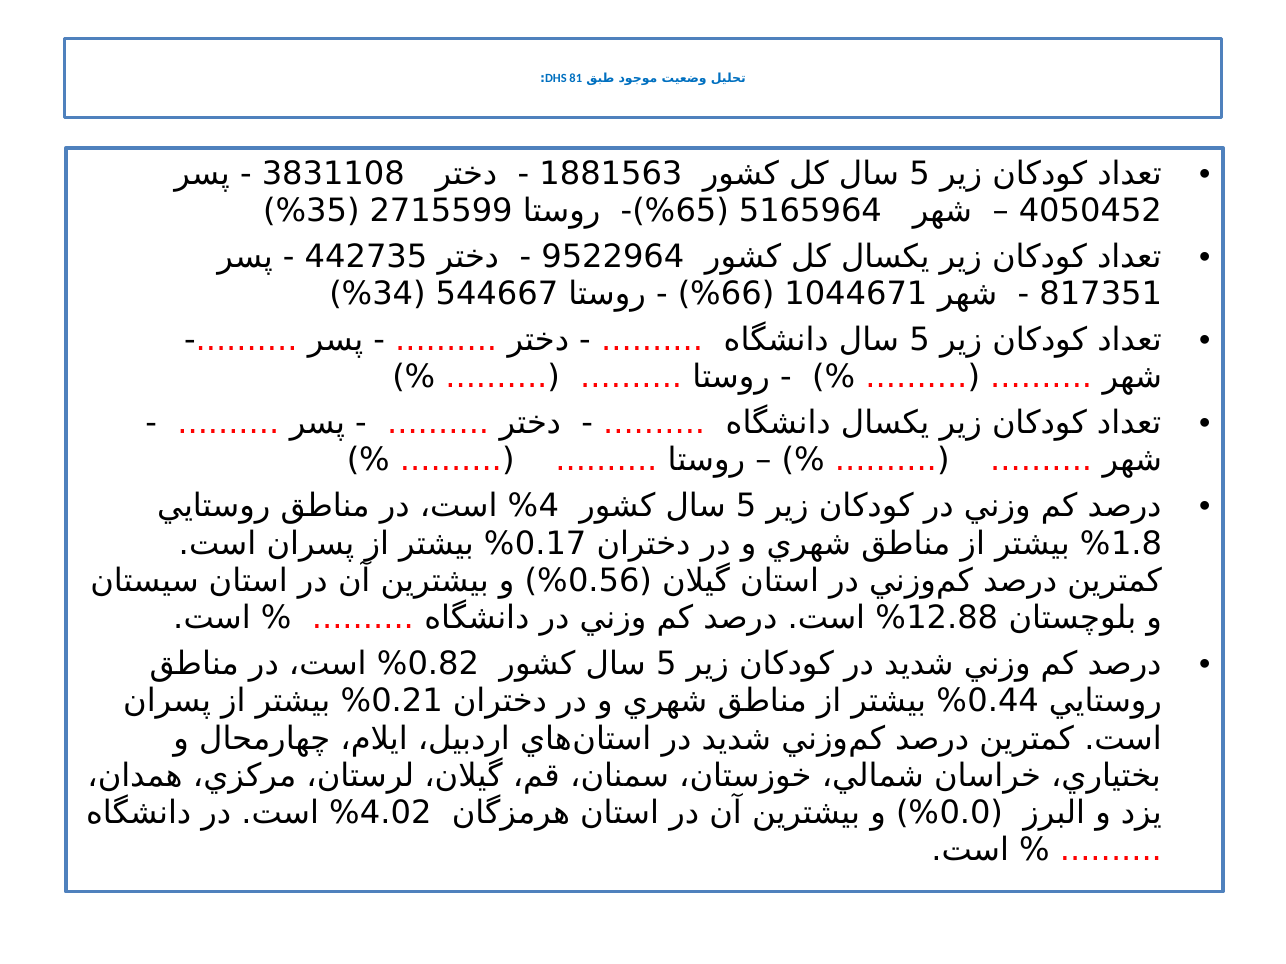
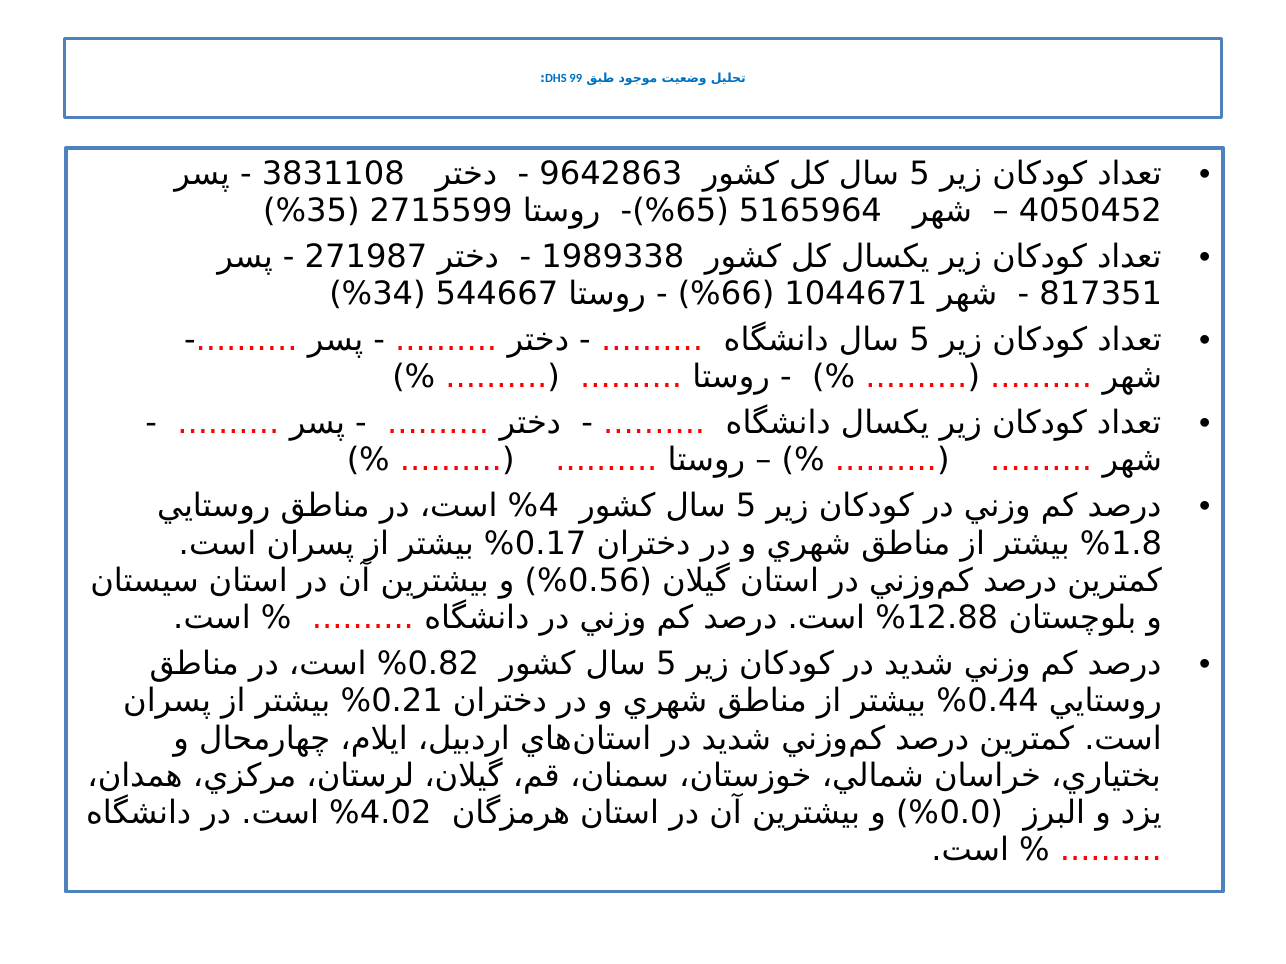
81: 81 -> 99
1881563: 1881563 -> 9642863
442735: 442735 -> 271987
9522964: 9522964 -> 1989338
